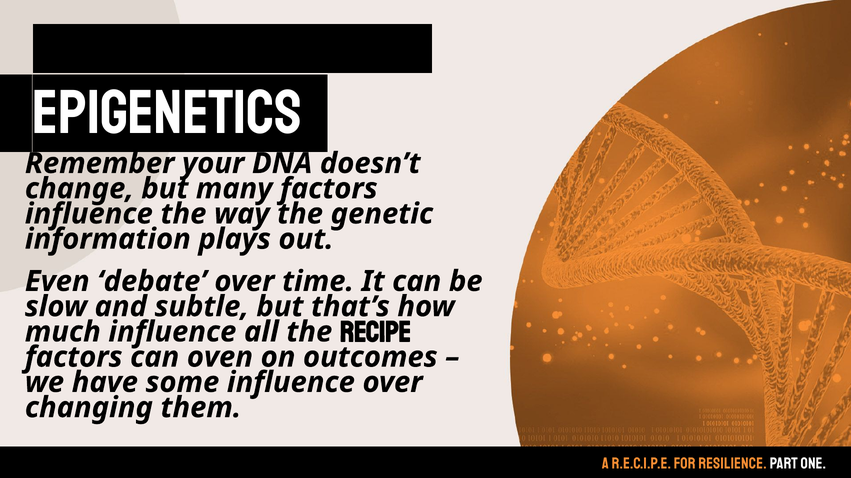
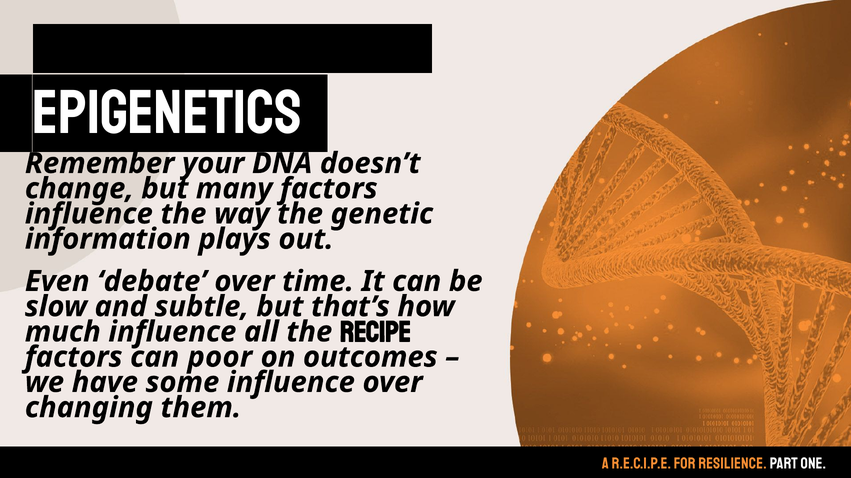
oven: oven -> poor
